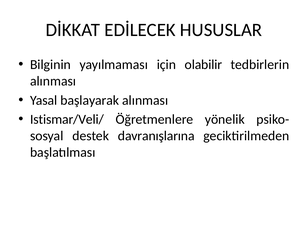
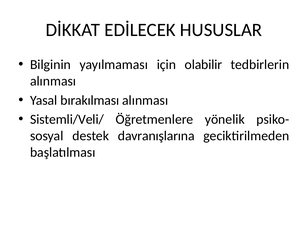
başlayarak: başlayarak -> bırakılması
Istismar/Veli/: Istismar/Veli/ -> Sistemli/Veli/
